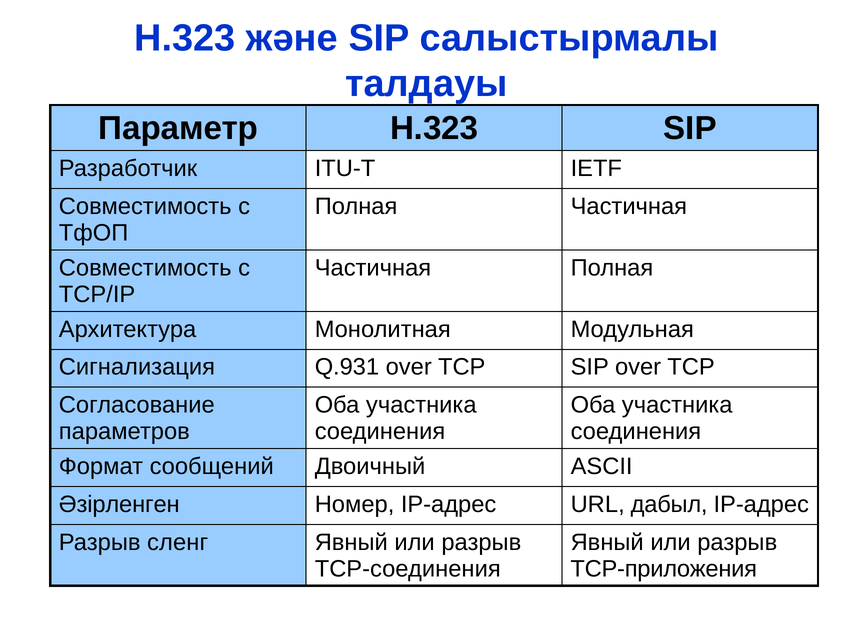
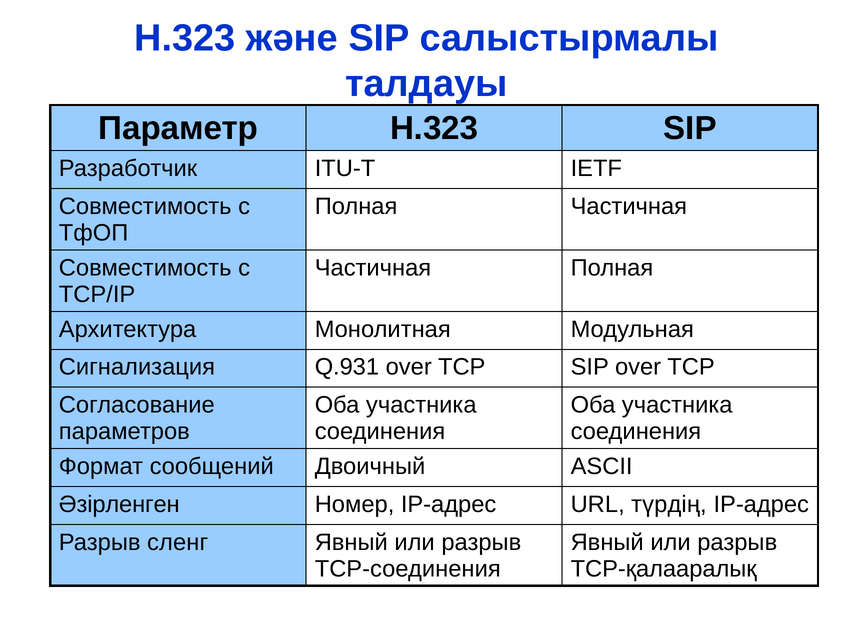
дабыл: дабыл -> түрдің
ТСР-приложения: ТСР-приложения -> ТСР-қалааралық
